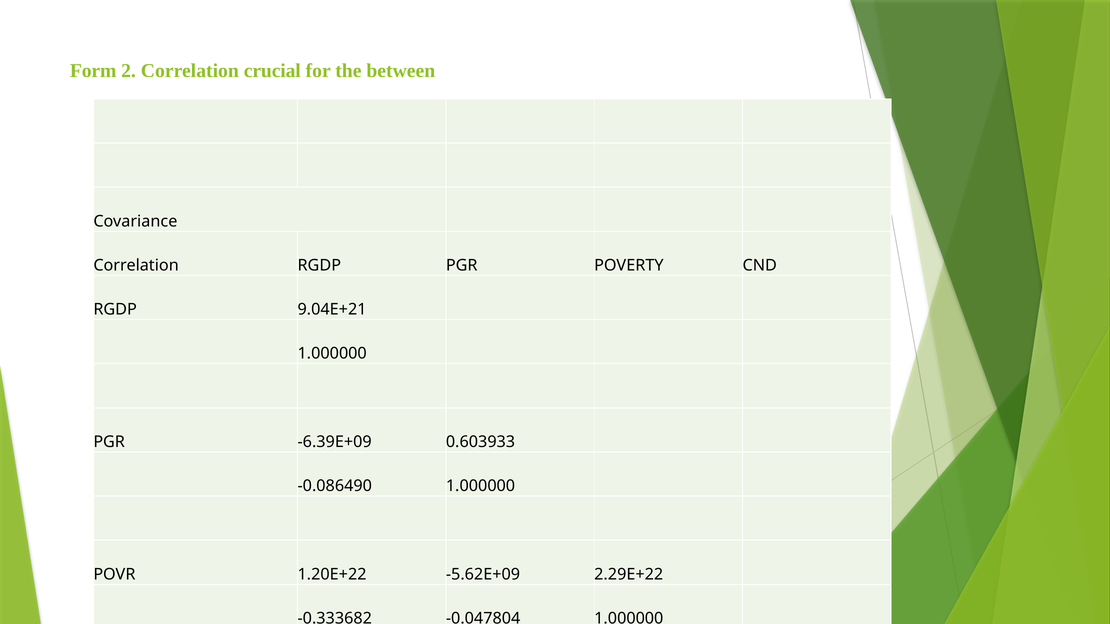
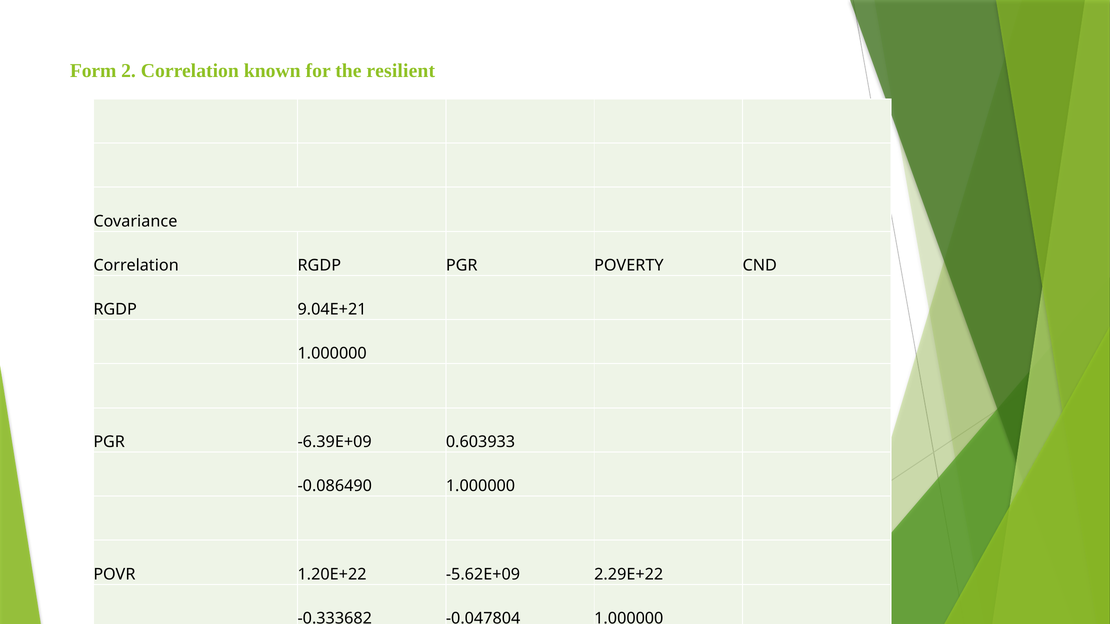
crucial: crucial -> known
between: between -> resilient
